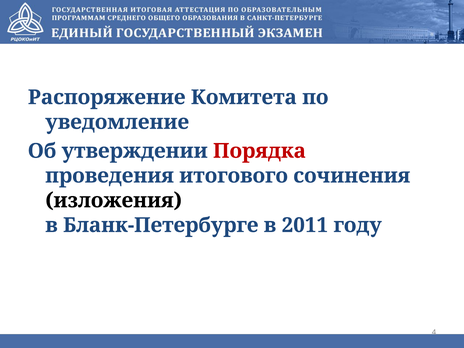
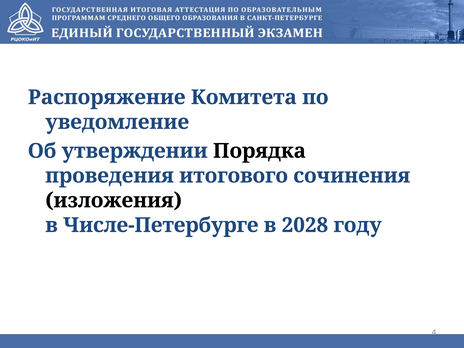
Порядка colour: red -> black
Бланк-Петербурге: Бланк-Петербурге -> Числе-Петербурге
2011: 2011 -> 2028
